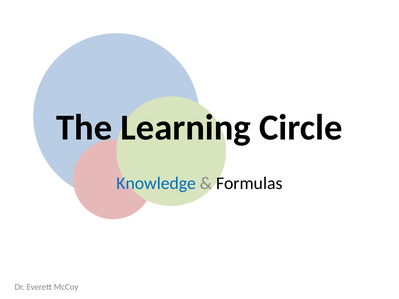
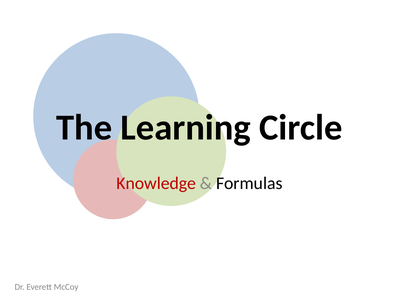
Knowledge colour: blue -> red
